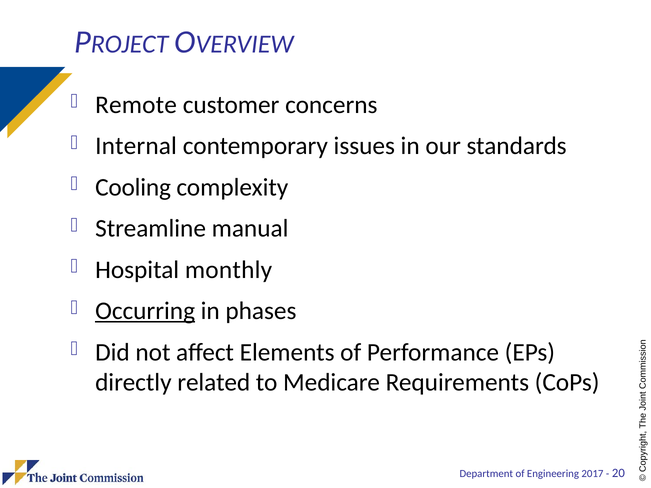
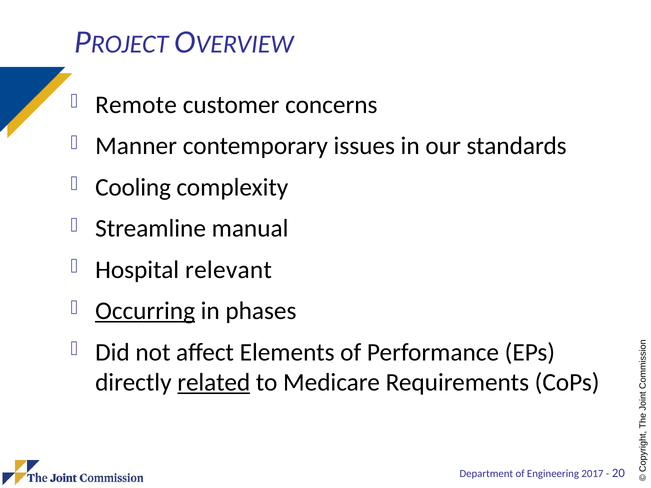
Internal: Internal -> Manner
monthly: monthly -> relevant
related underline: none -> present
